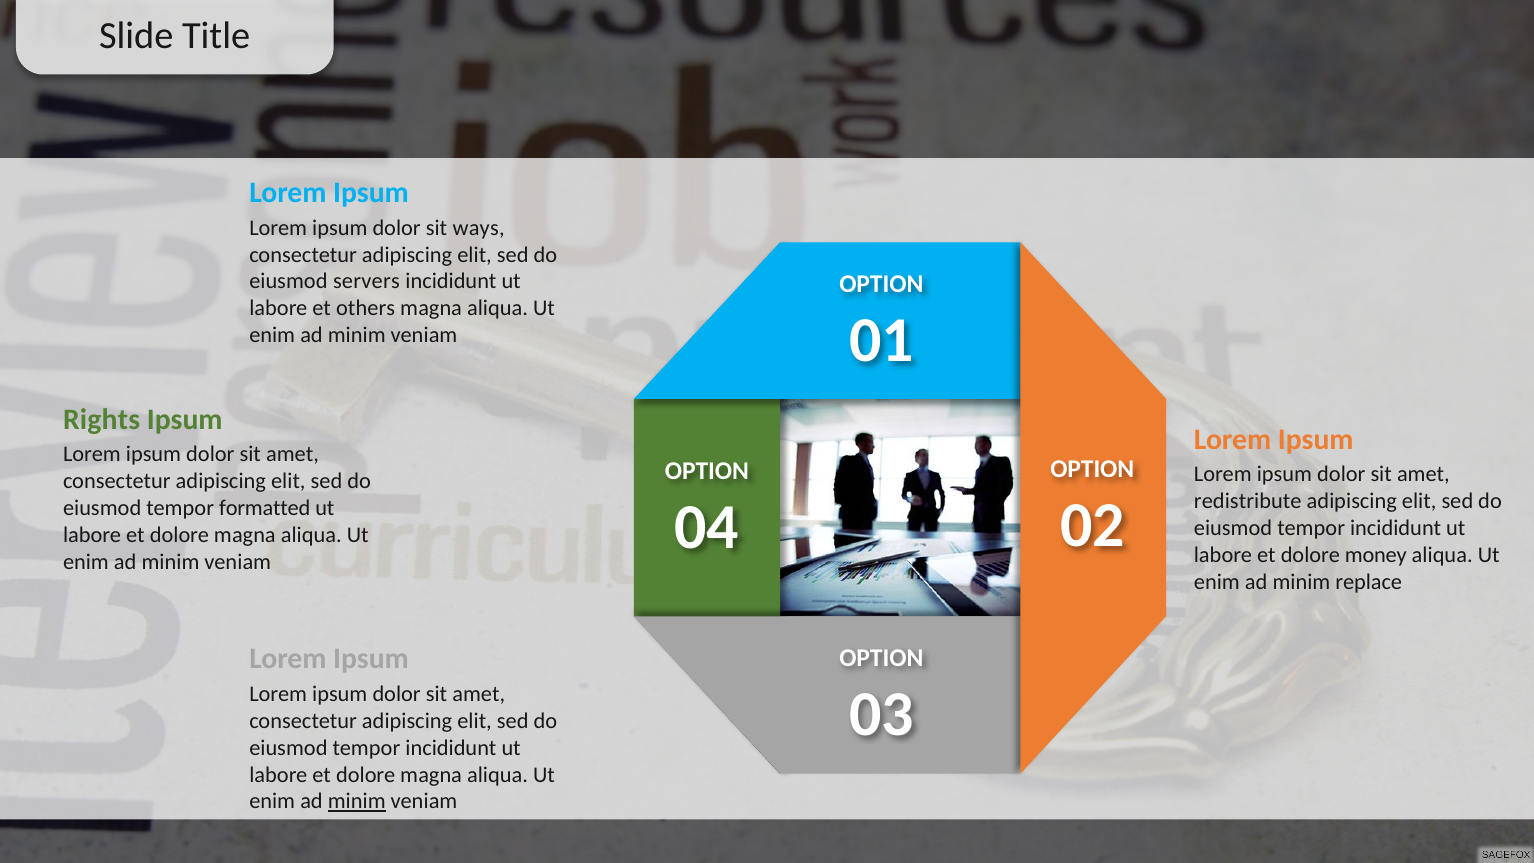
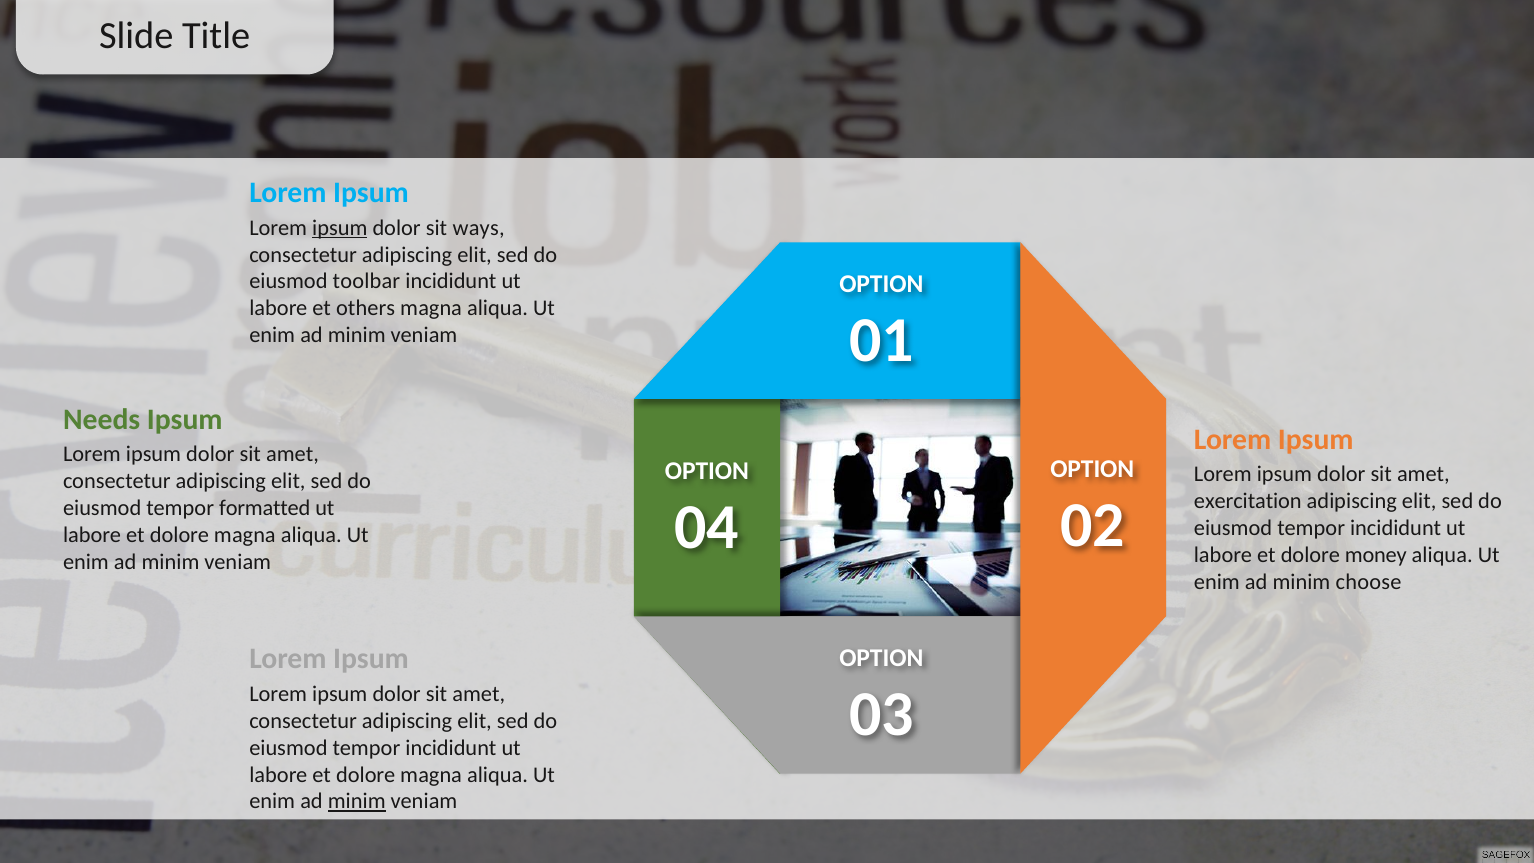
ipsum at (340, 228) underline: none -> present
servers: servers -> toolbar
Rights: Rights -> Needs
redistribute: redistribute -> exercitation
replace: replace -> choose
